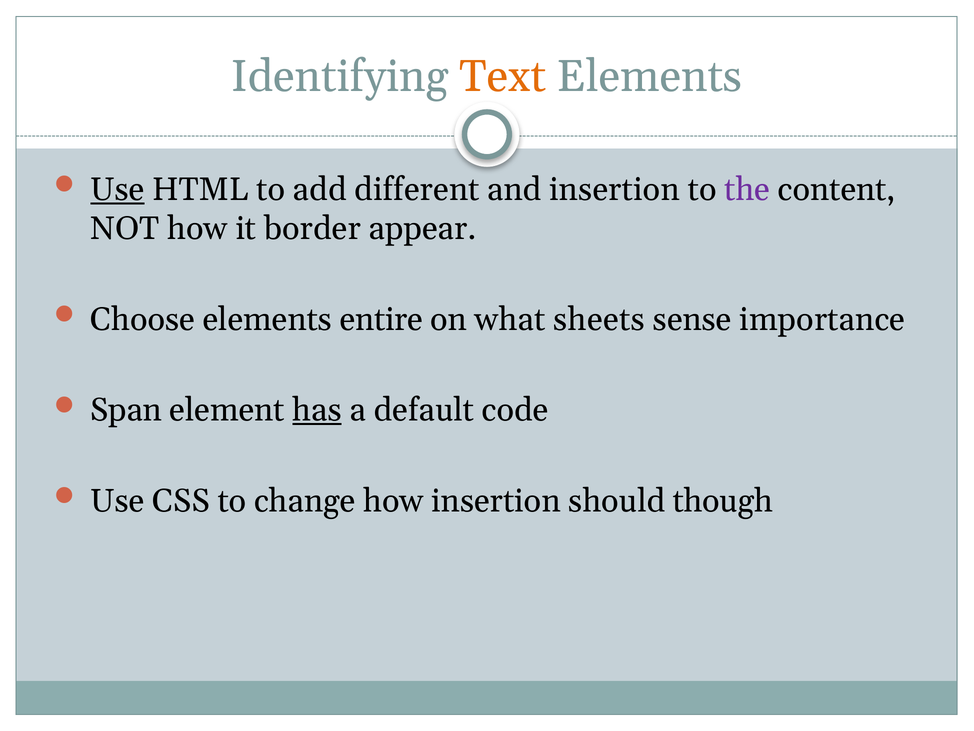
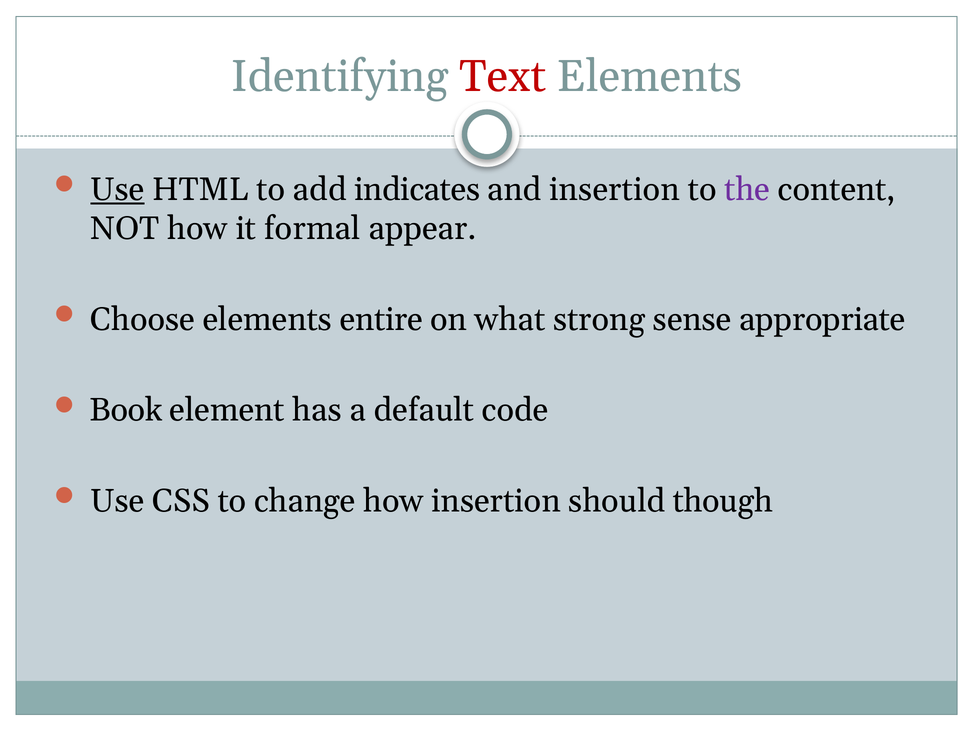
Text colour: orange -> red
different: different -> indicates
border: border -> formal
sheets: sheets -> strong
importance: importance -> appropriate
Span: Span -> Book
has underline: present -> none
